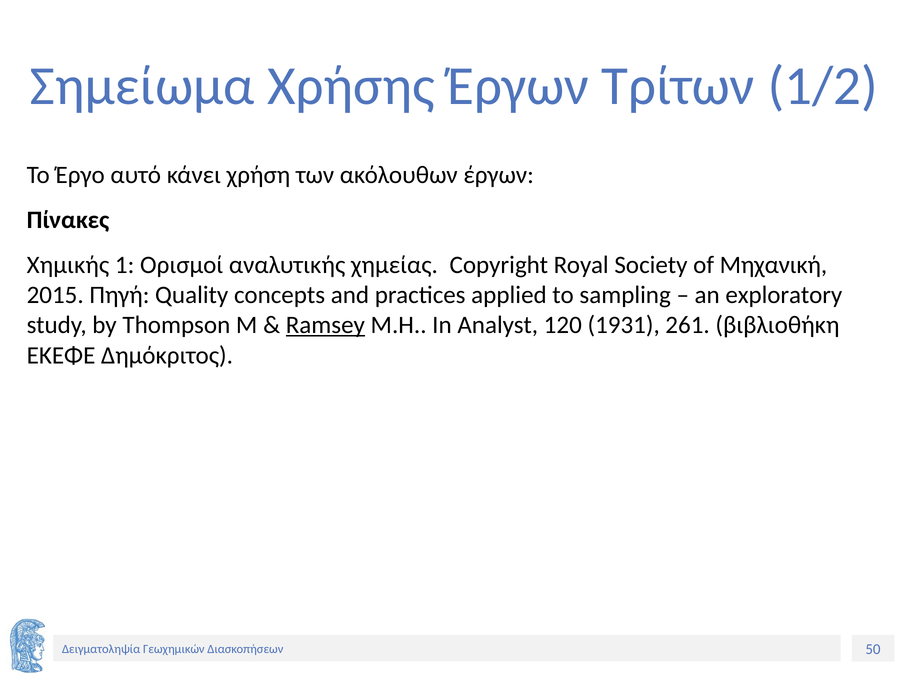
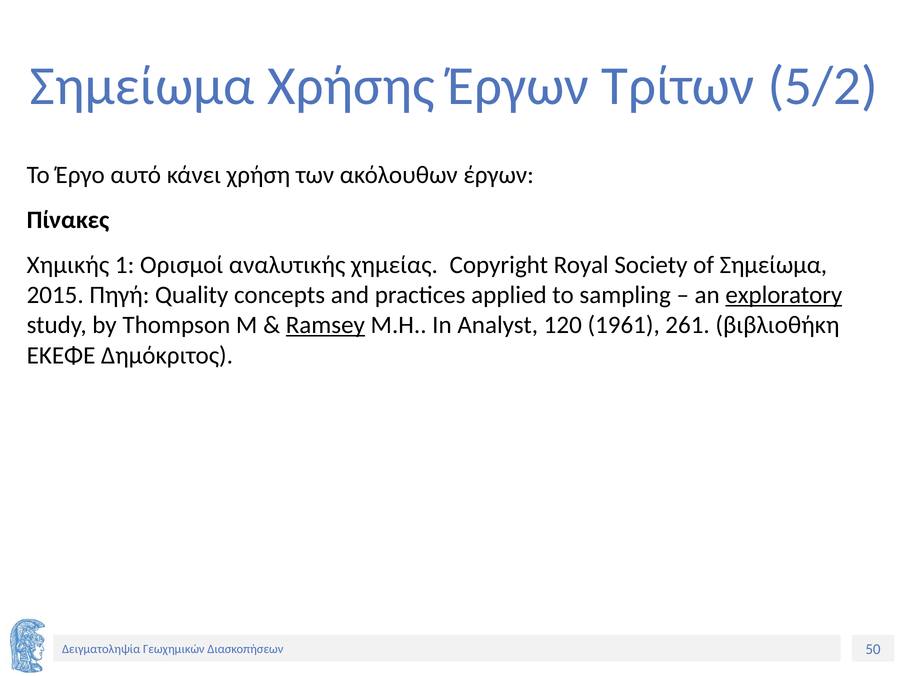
1/2: 1/2 -> 5/2
of Μηχανική: Μηχανική -> Σημείωμα
exploratory underline: none -> present
1931: 1931 -> 1961
